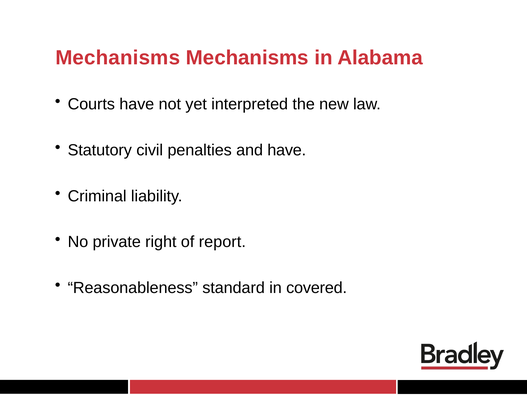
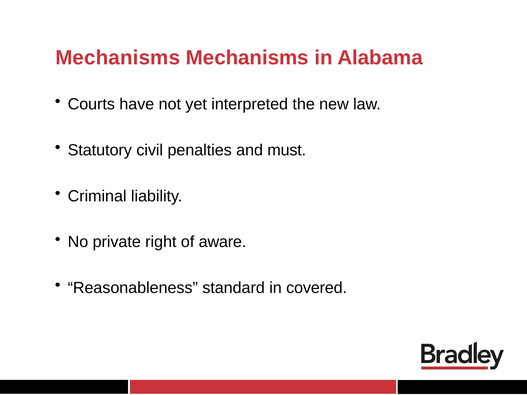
and have: have -> must
report: report -> aware
